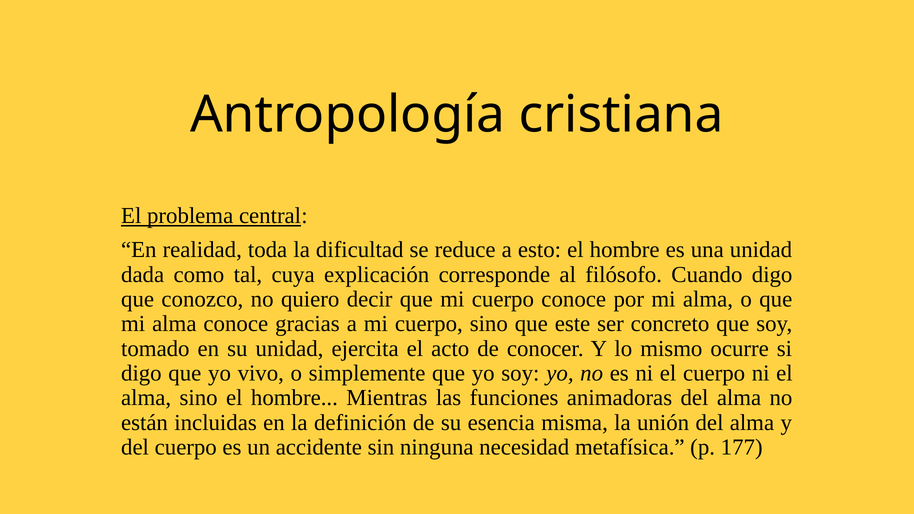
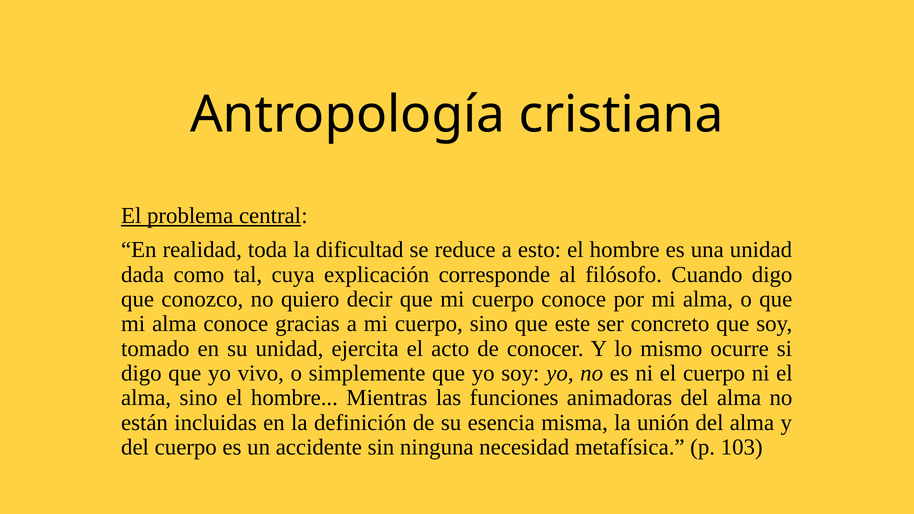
177: 177 -> 103
